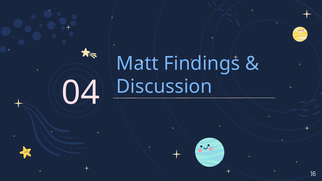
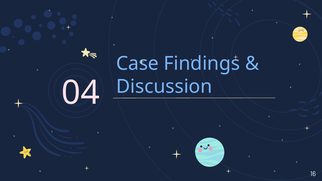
Matt: Matt -> Case
